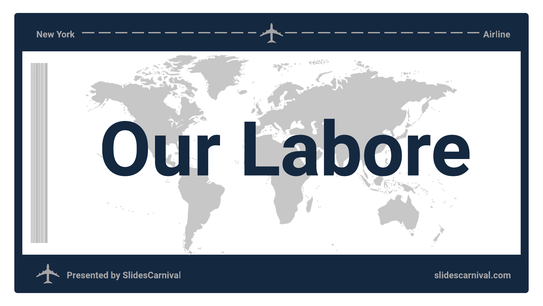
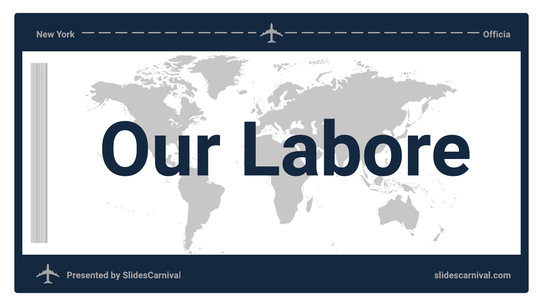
Airline: Airline -> Officia
